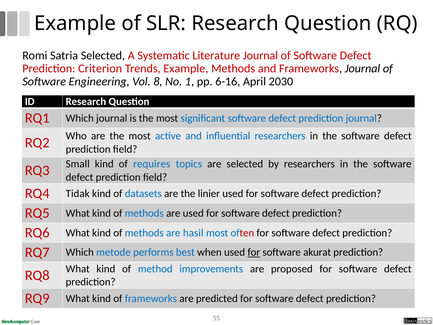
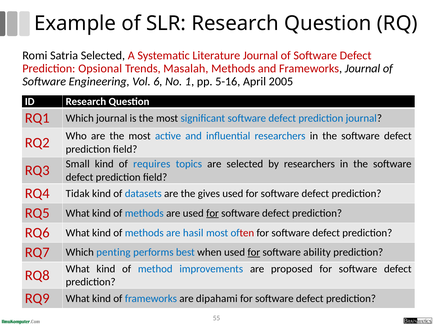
Criterion: Criterion -> Opsional
Trends Example: Example -> Masalah
8: 8 -> 6
6-16: 6-16 -> 5-16
2030: 2030 -> 2005
linier: linier -> gives
for at (213, 213) underline: none -> present
metode: metode -> penting
akurat: akurat -> ability
predicted: predicted -> dipahami
